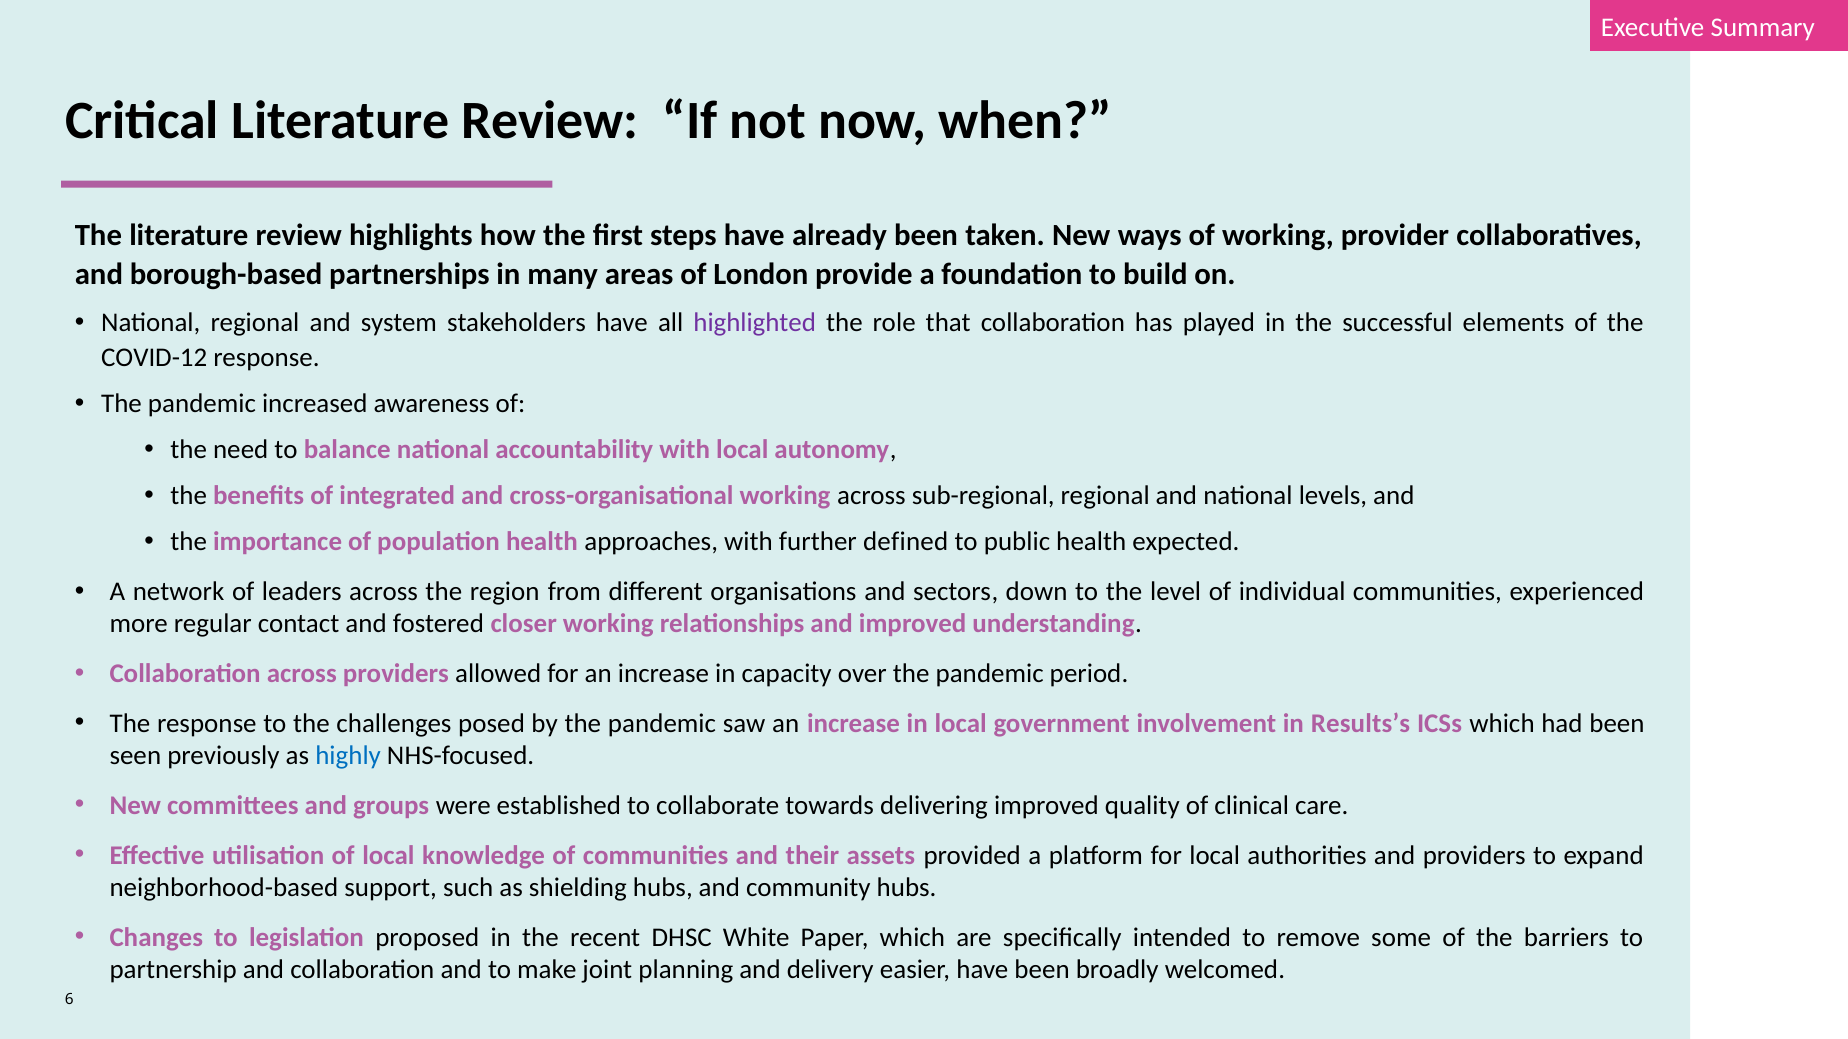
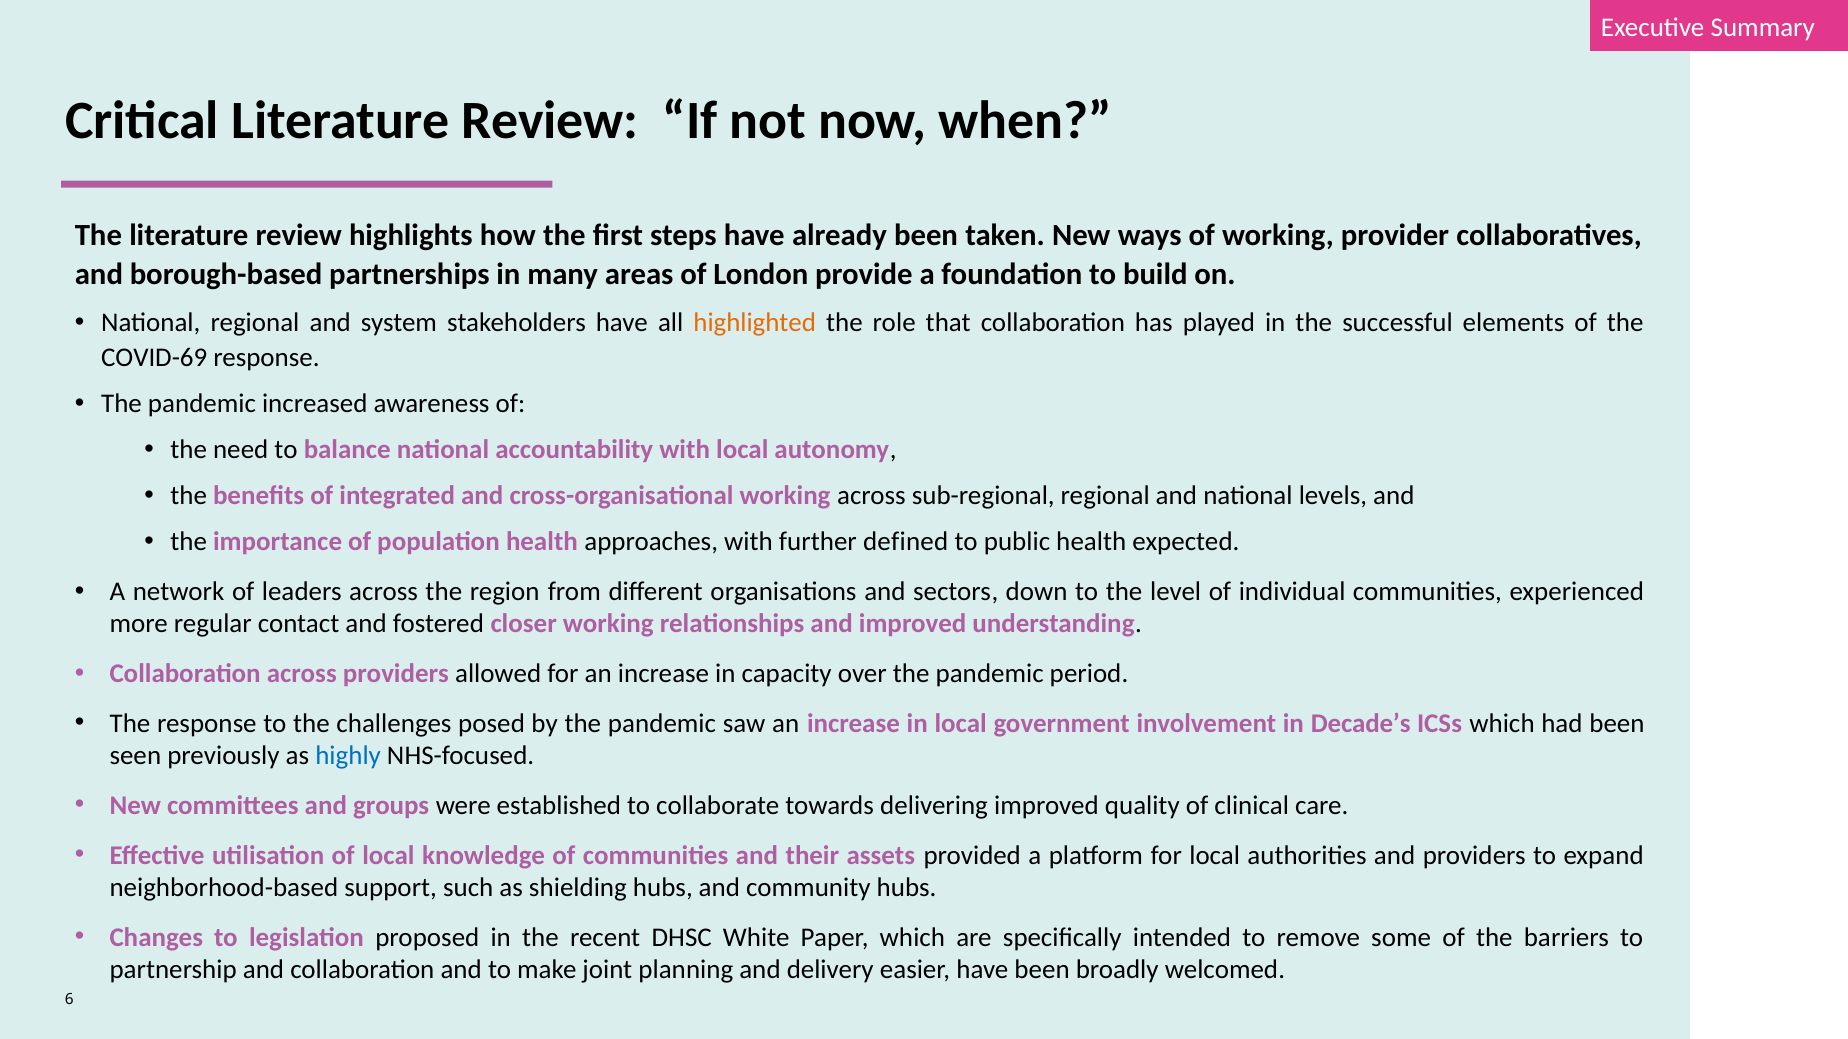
highlighted colour: purple -> orange
COVID-12: COVID-12 -> COVID-69
Results’s: Results’s -> Decade’s
